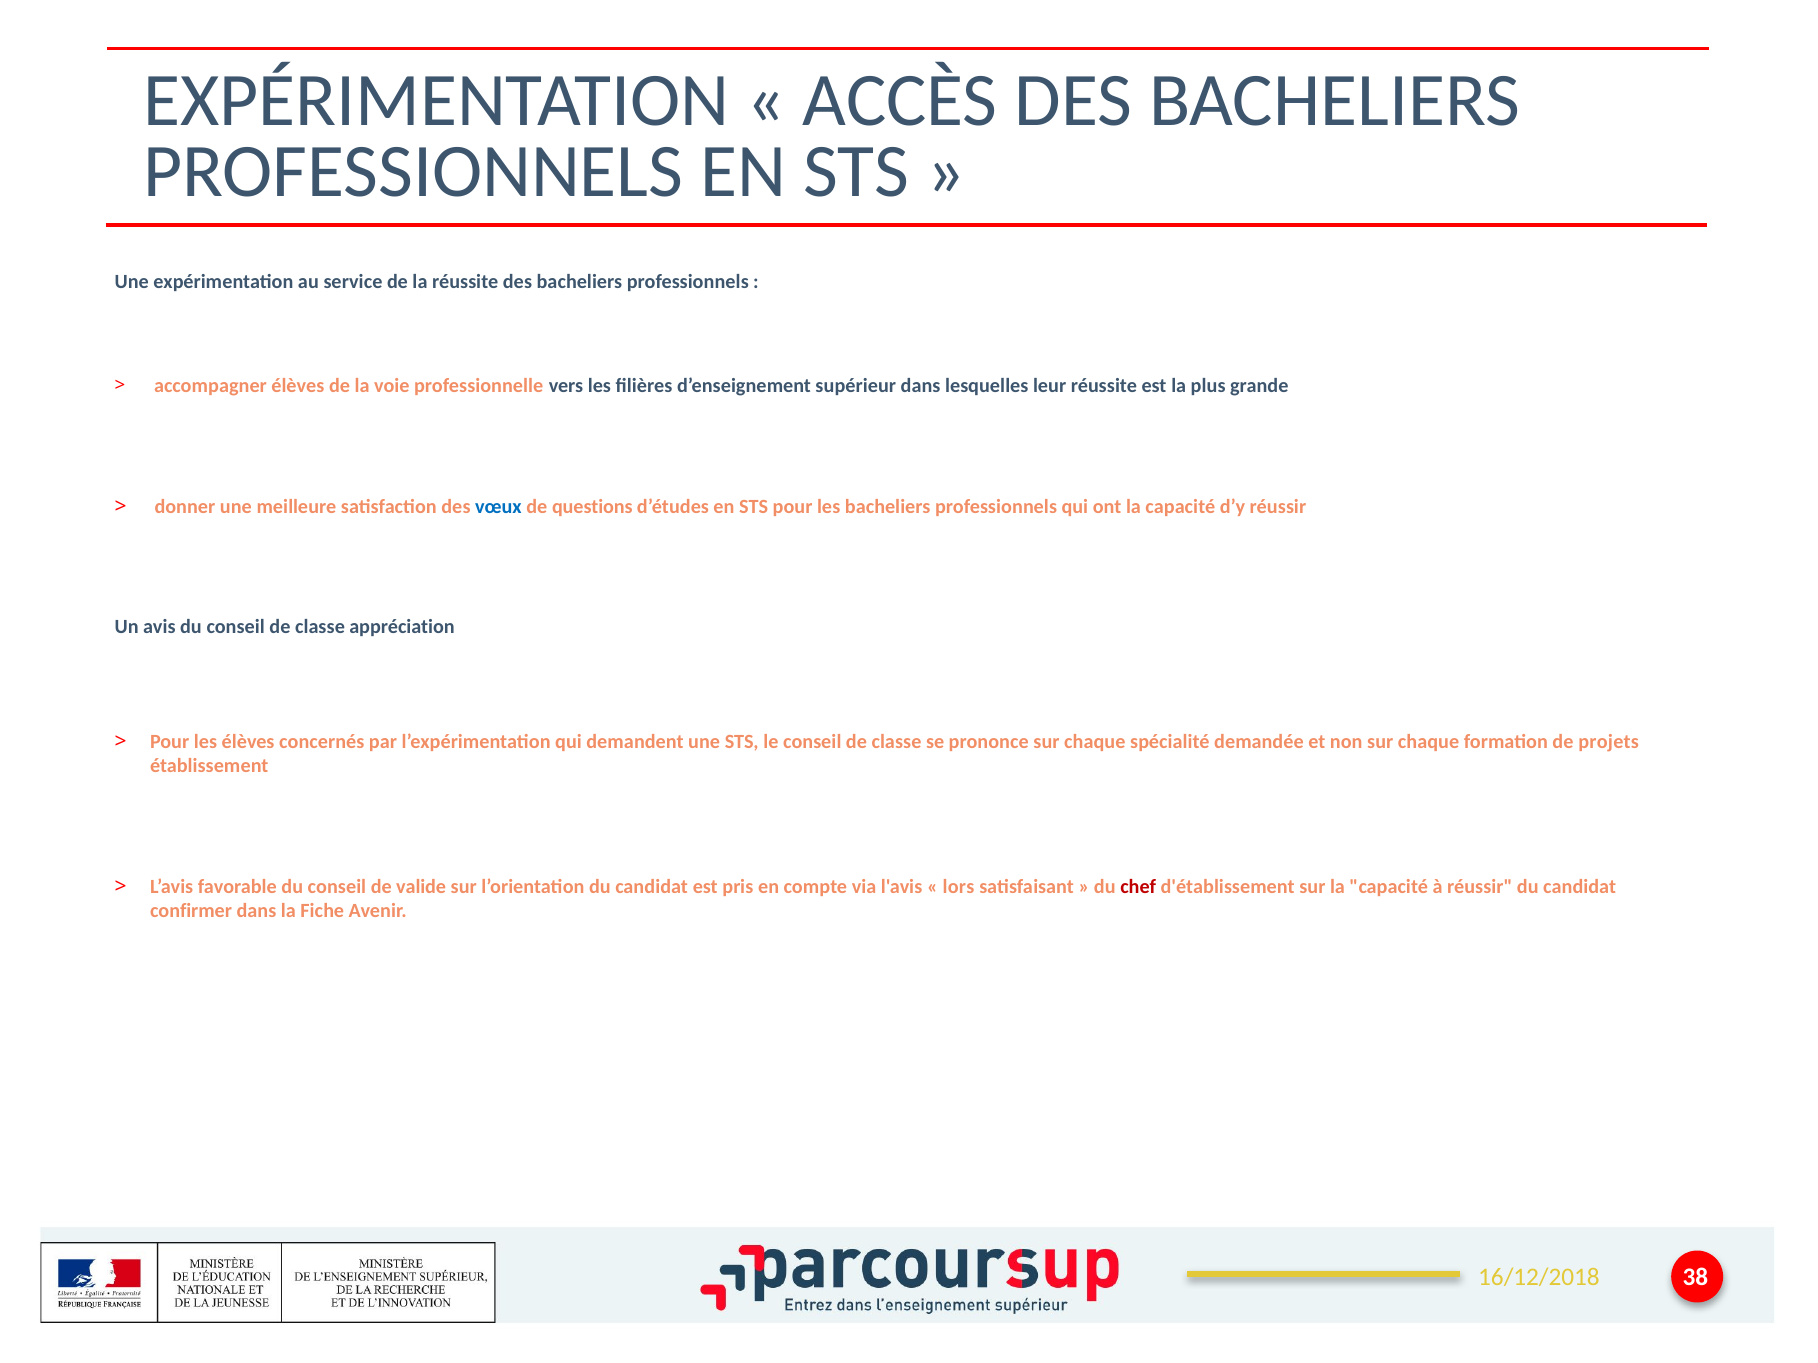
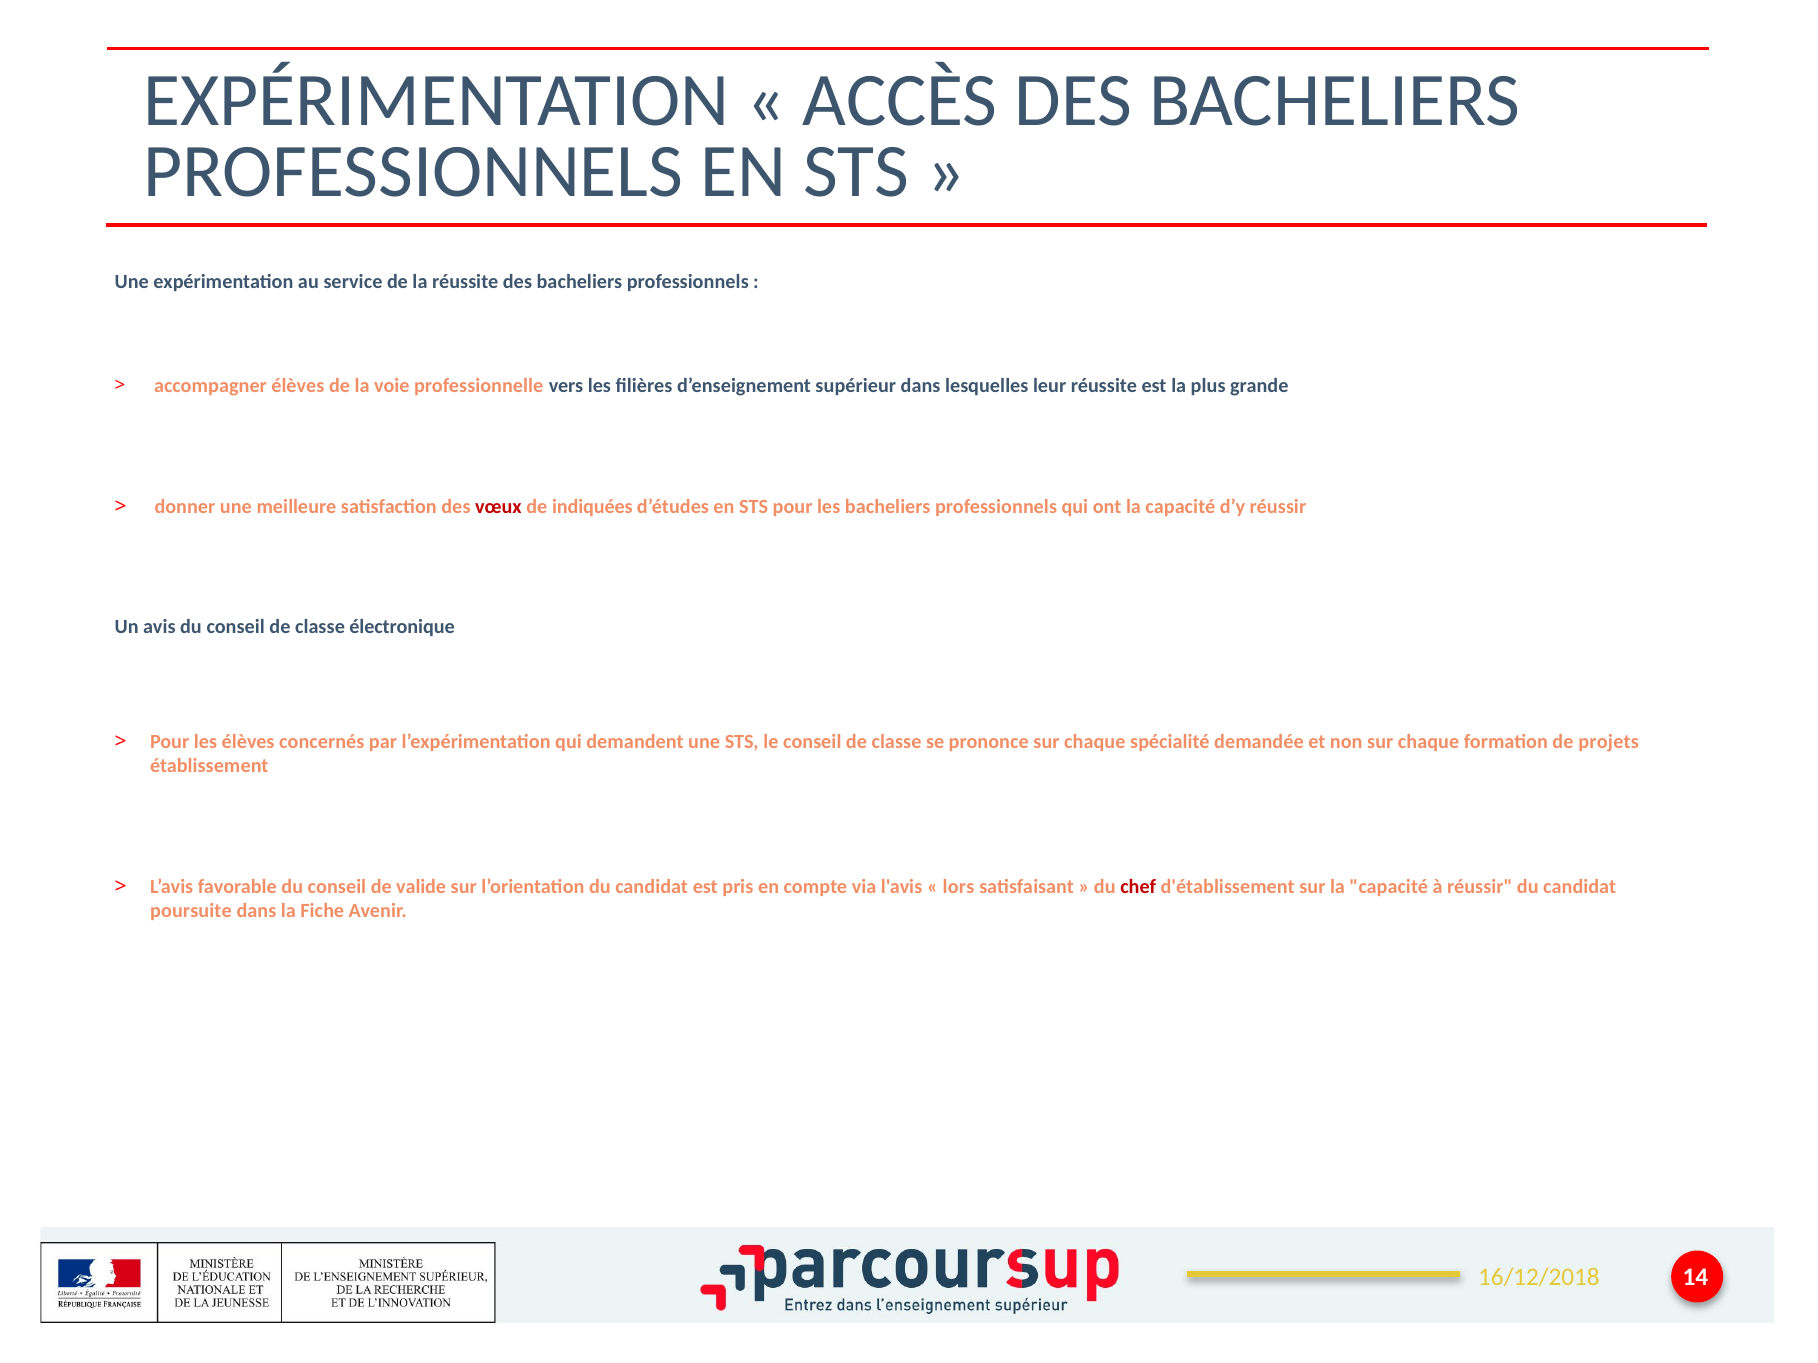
vœux colour: blue -> red
questions: questions -> indiquées
appréciation: appréciation -> électronique
confirmer: confirmer -> poursuite
38: 38 -> 14
